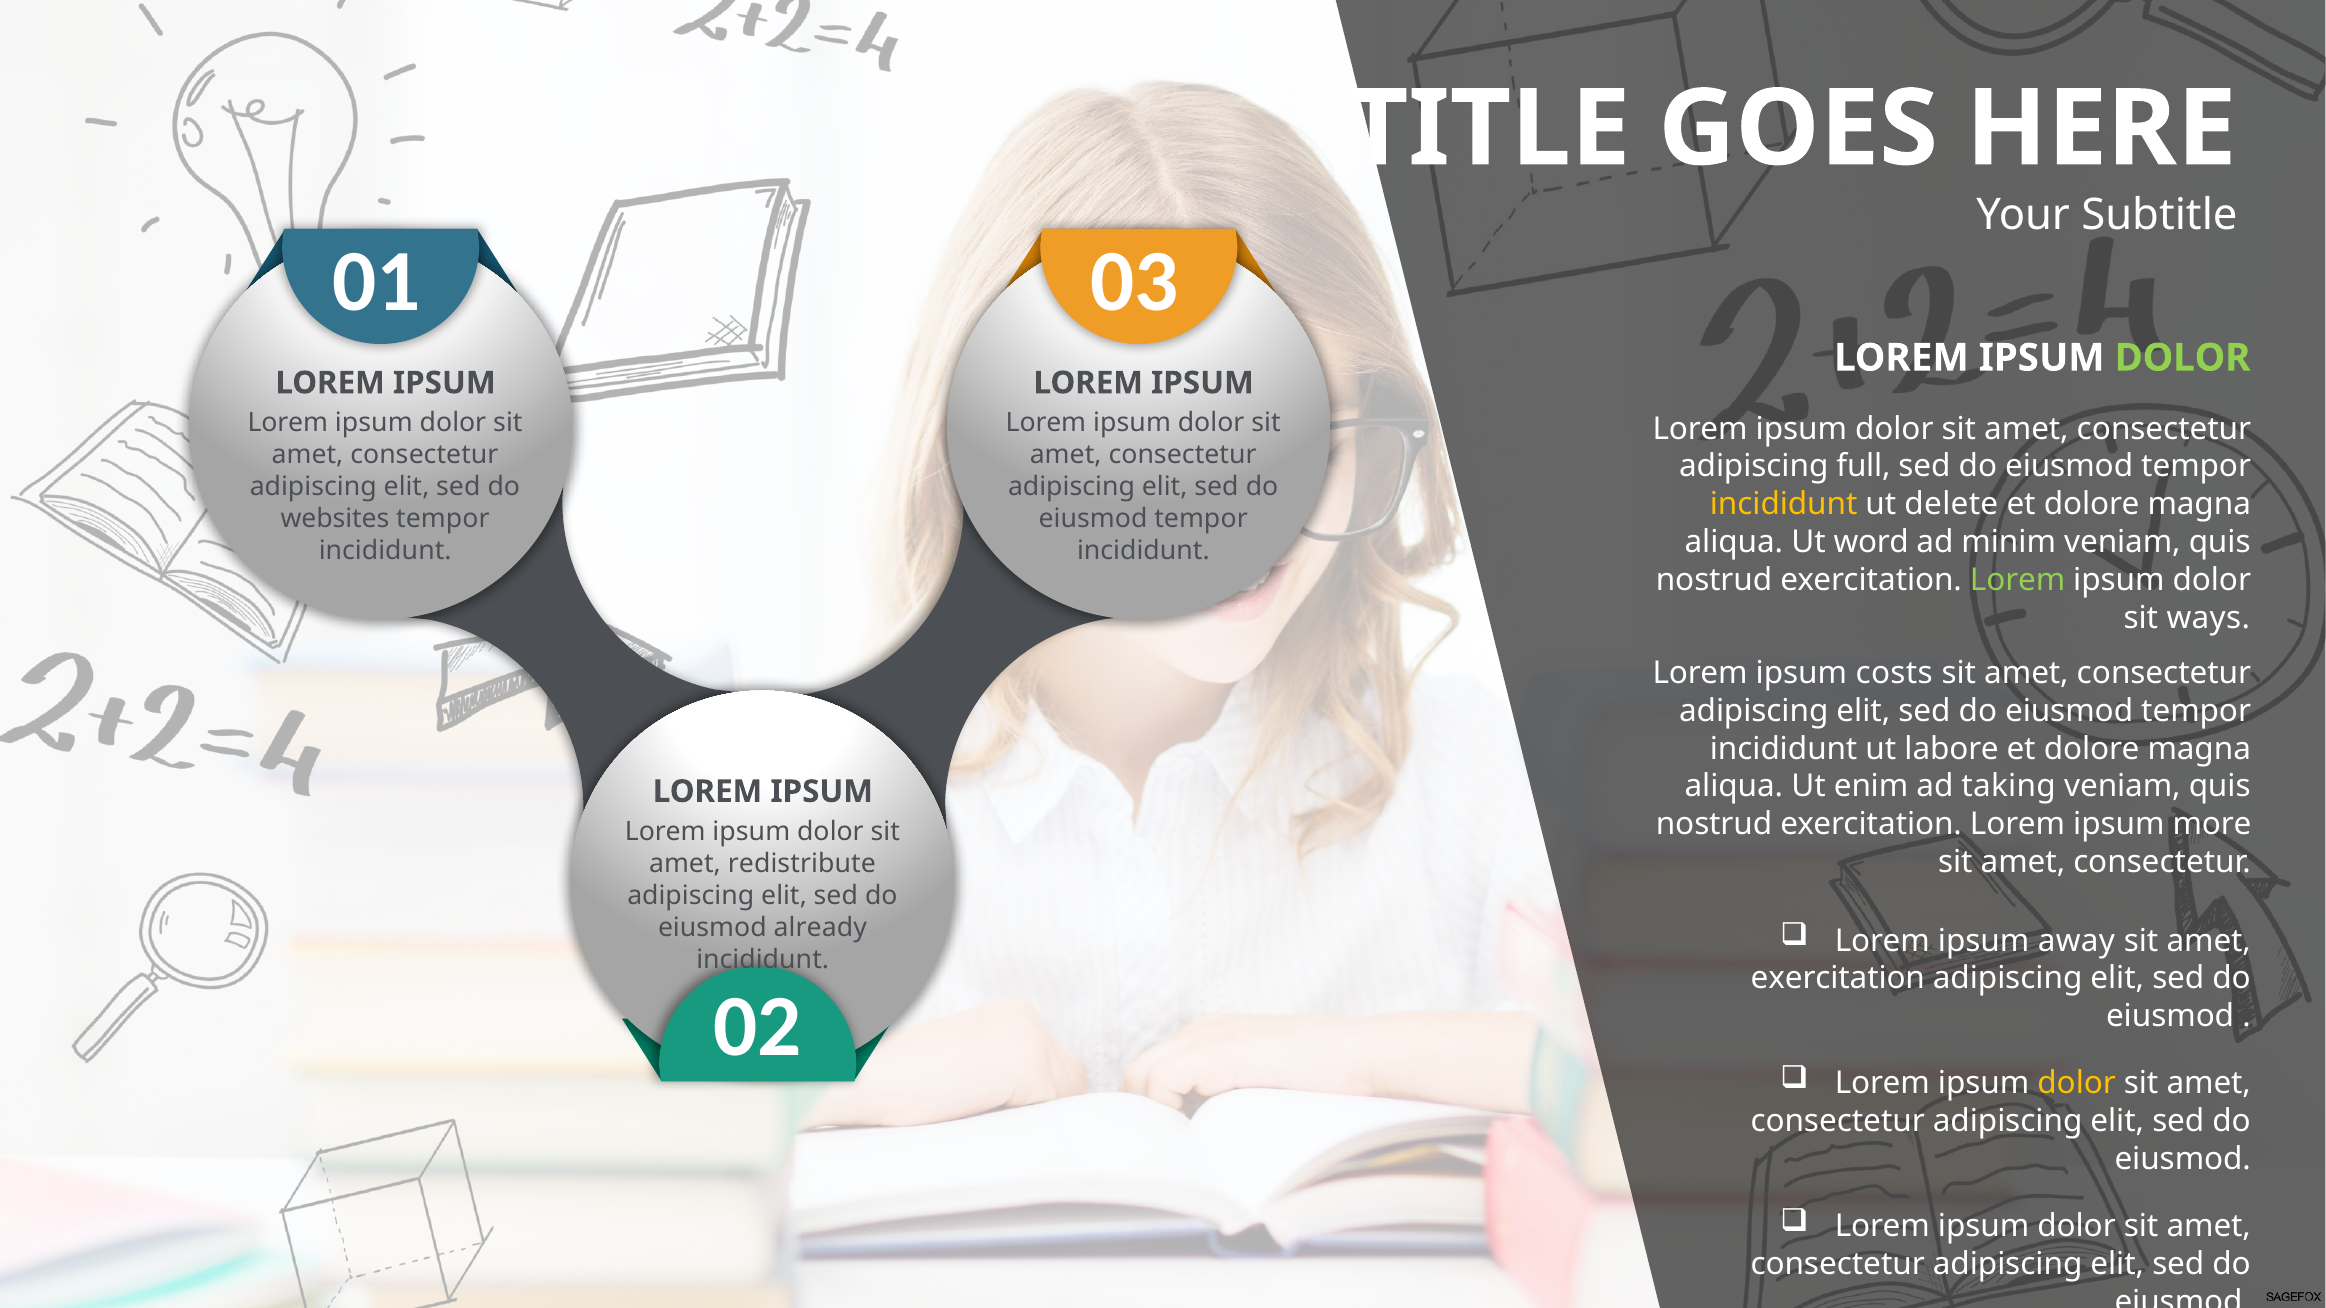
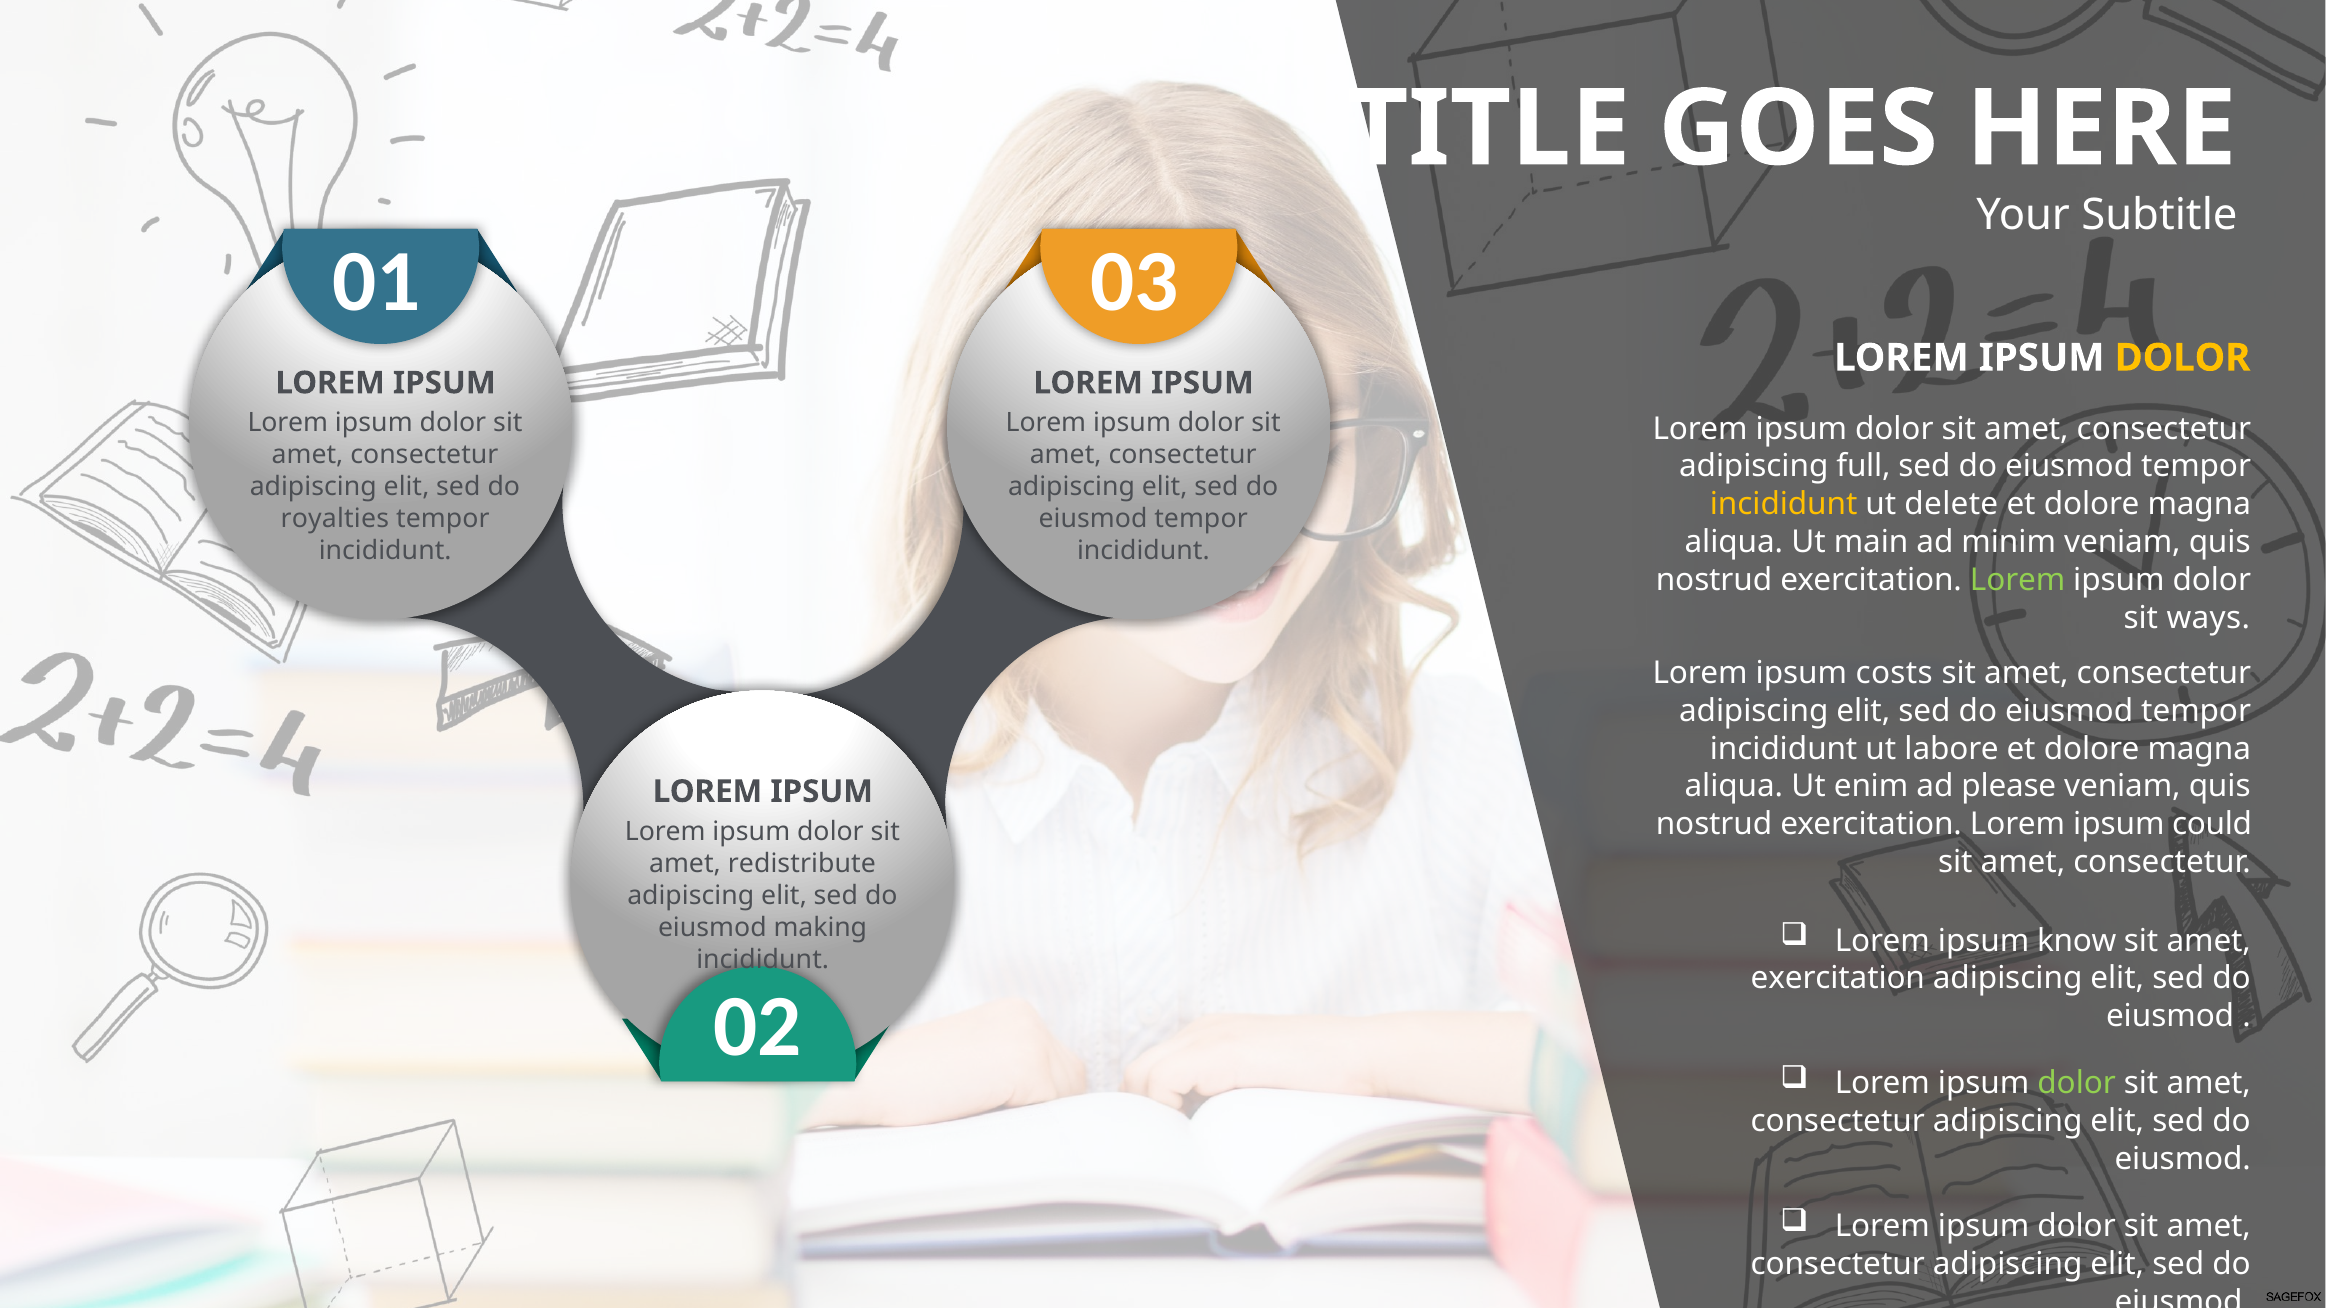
DOLOR at (2182, 358) colour: light green -> yellow
websites: websites -> royalties
word: word -> main
taking: taking -> please
more: more -> could
already: already -> making
away: away -> know
dolor at (2077, 1084) colour: yellow -> light green
